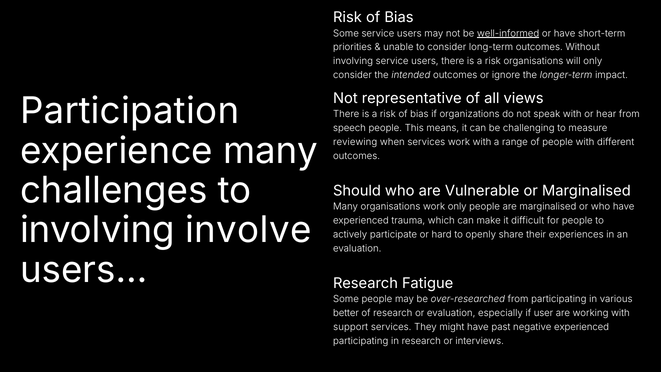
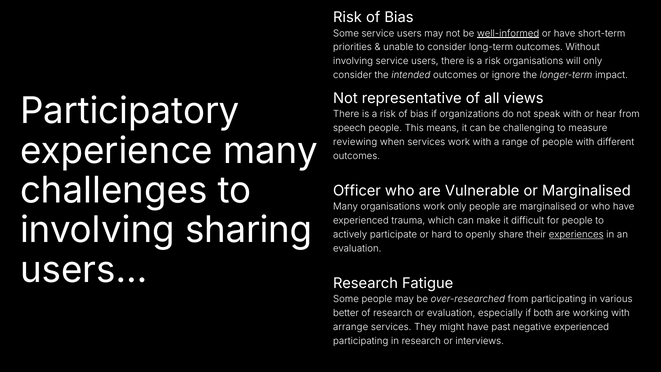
Participation: Participation -> Participatory
Should: Should -> Officer
involve: involve -> sharing
experiences underline: none -> present
user: user -> both
support: support -> arrange
